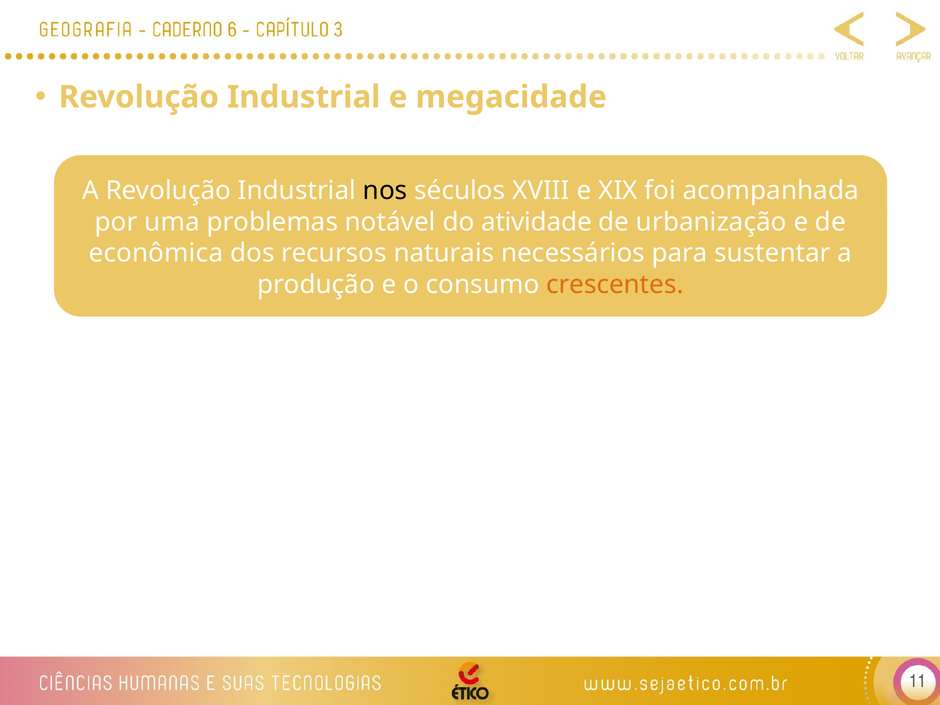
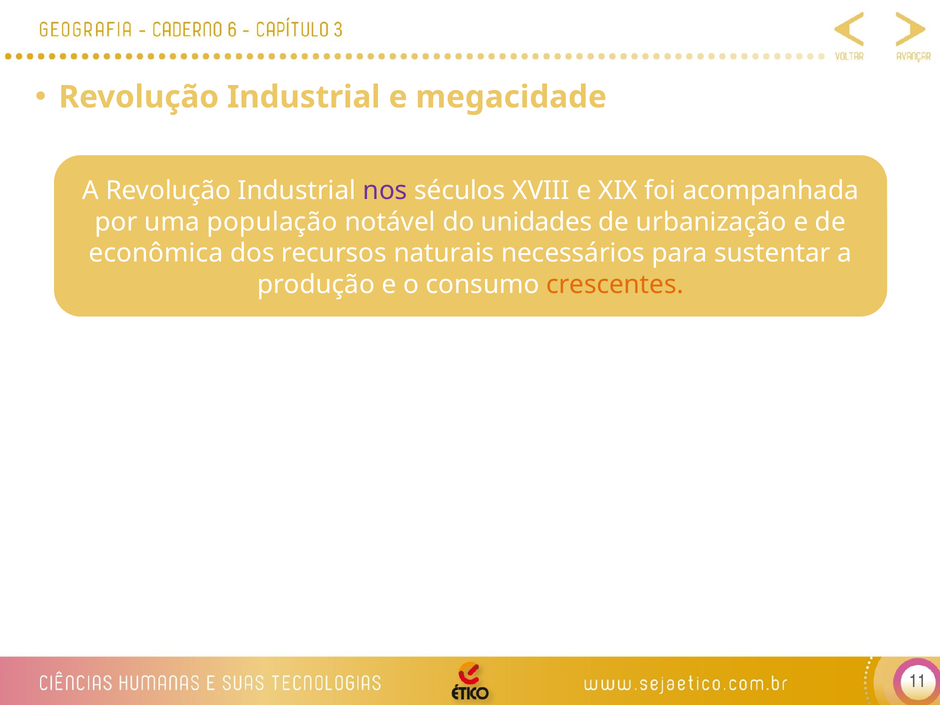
nos colour: black -> purple
problemas: problemas -> população
atividade: atividade -> unidades
